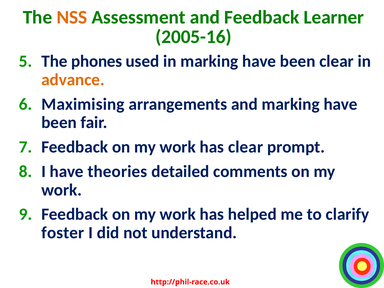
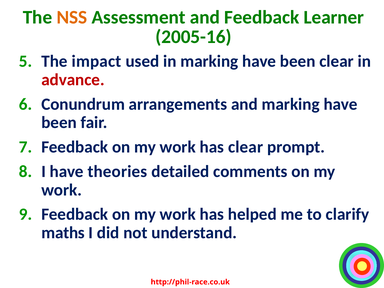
phones: phones -> impact
advance colour: orange -> red
Maximising: Maximising -> Conundrum
foster: foster -> maths
